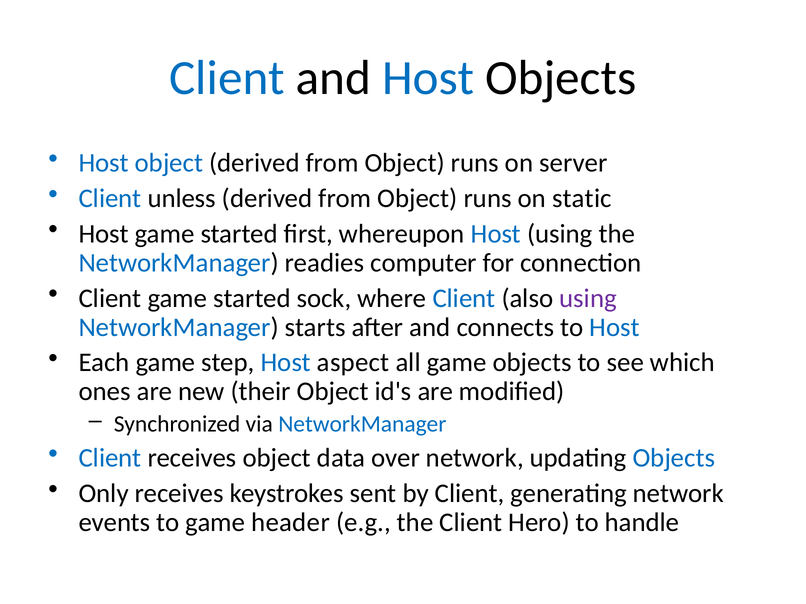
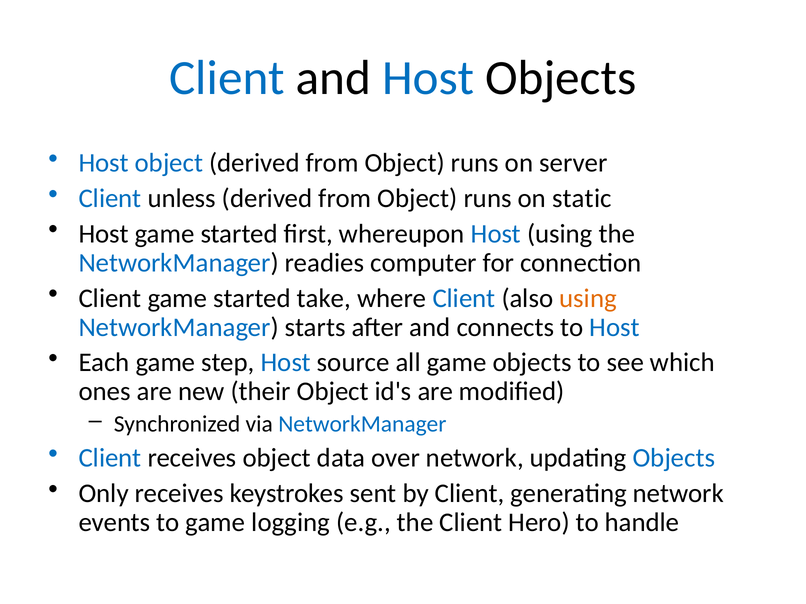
sock: sock -> take
using at (588, 298) colour: purple -> orange
aspect: aspect -> source
header: header -> logging
